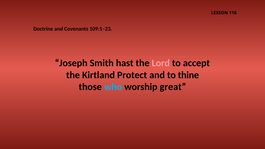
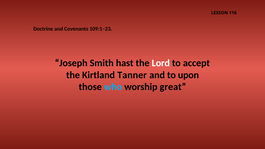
Lord colour: pink -> white
Protect: Protect -> Tanner
thine: thine -> upon
